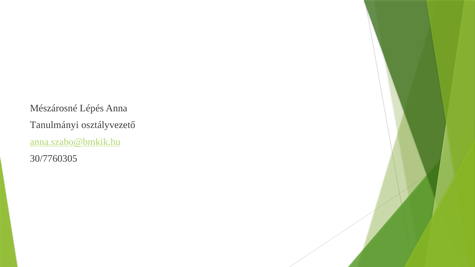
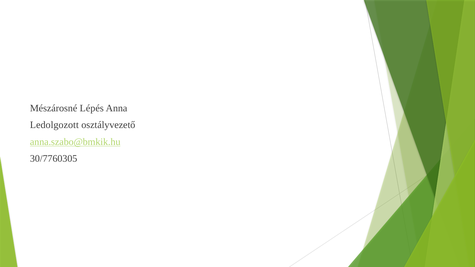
Tanulmányi: Tanulmányi -> Ledolgozott
